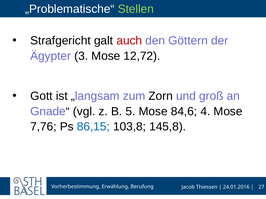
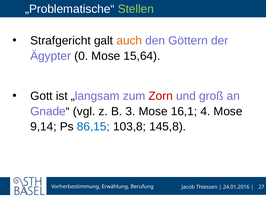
auch colour: red -> orange
3: 3 -> 0
12,72: 12,72 -> 15,64
Zorn colour: black -> red
5: 5 -> 3
84,6: 84,6 -> 16,1
7,76: 7,76 -> 9,14
